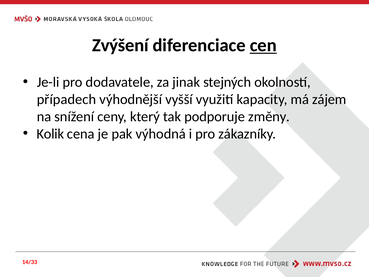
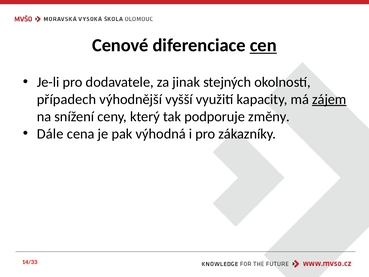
Zvýšení: Zvýšení -> Cenové
zájem underline: none -> present
Kolik: Kolik -> Dále
